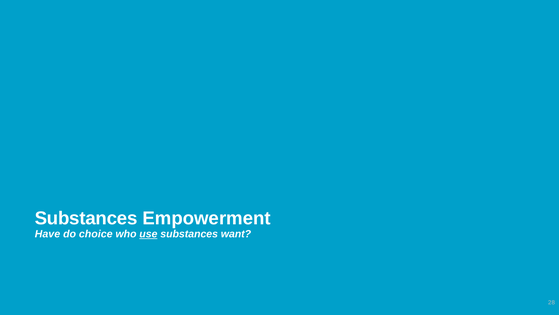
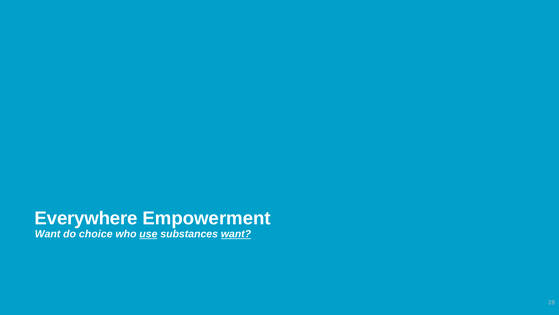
Substances at (86, 218): Substances -> Everywhere
Have at (47, 234): Have -> Want
want at (236, 234) underline: none -> present
